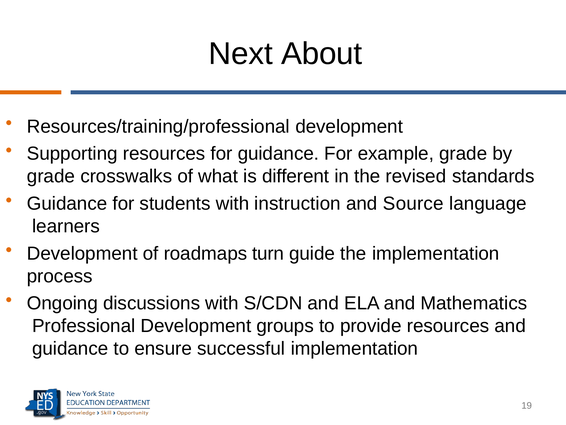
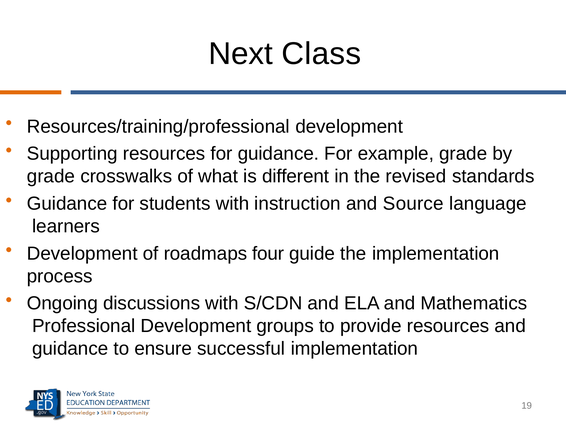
About: About -> Class
turn: turn -> four
